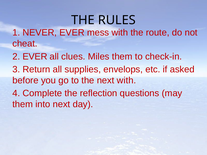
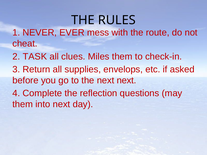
2 EVER: EVER -> TASK
next with: with -> next
